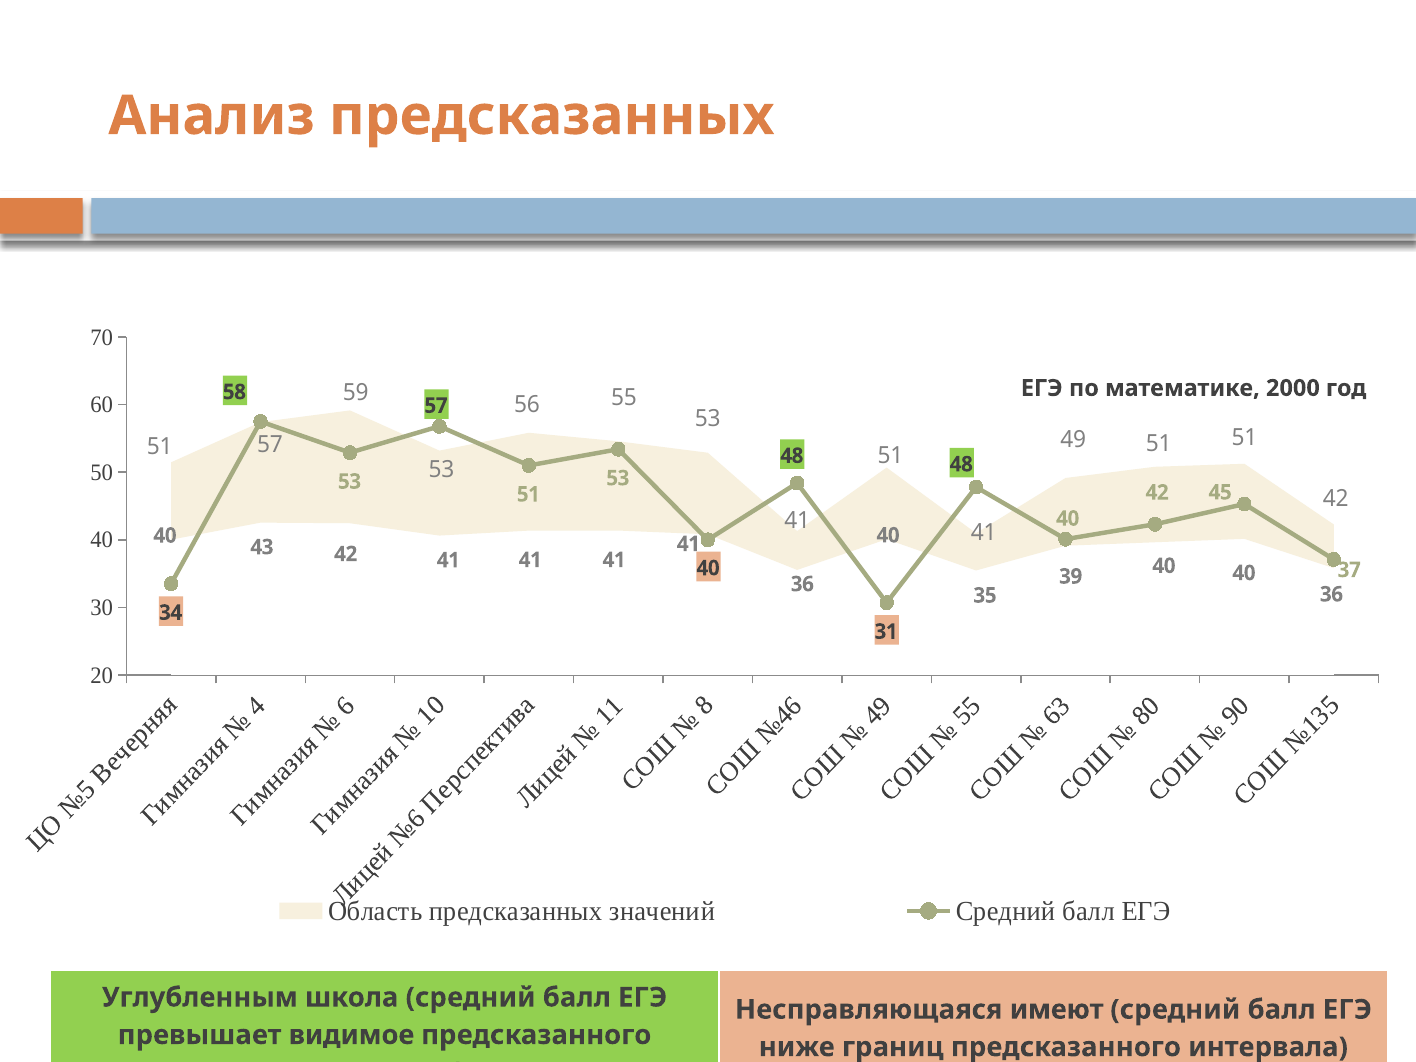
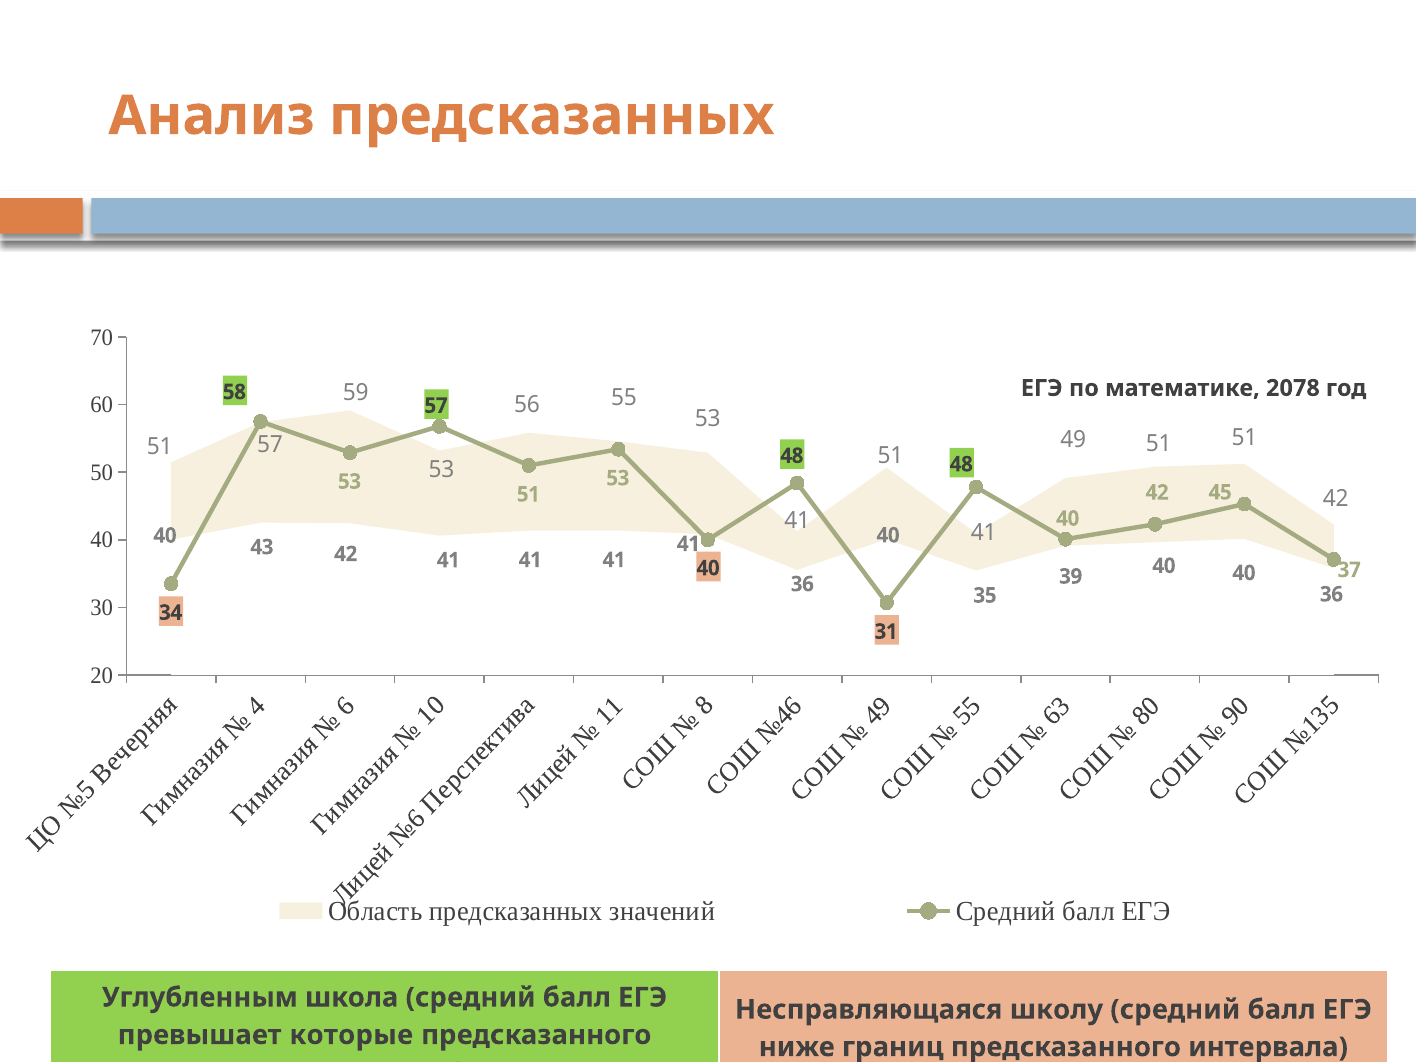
2000: 2000 -> 2078
имеют: имеют -> школу
видимое: видимое -> которые
